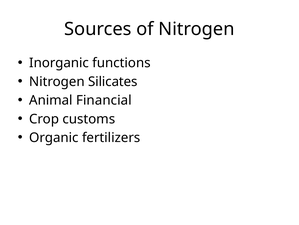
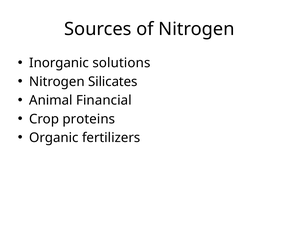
functions: functions -> solutions
customs: customs -> proteins
